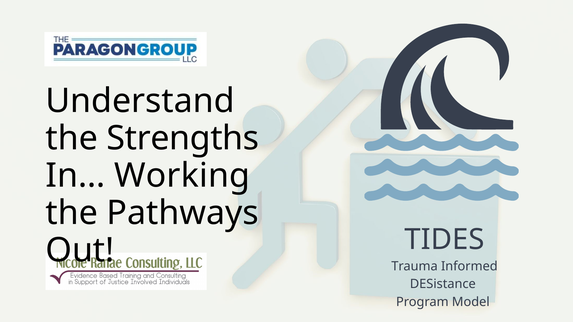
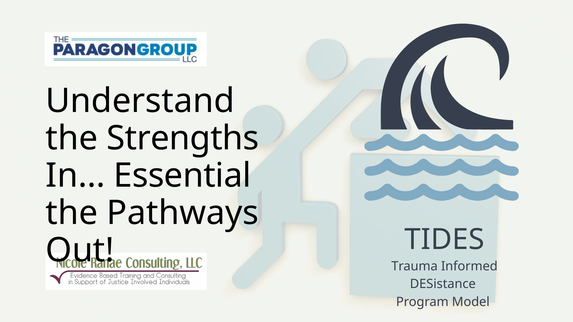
Working: Working -> Essential
